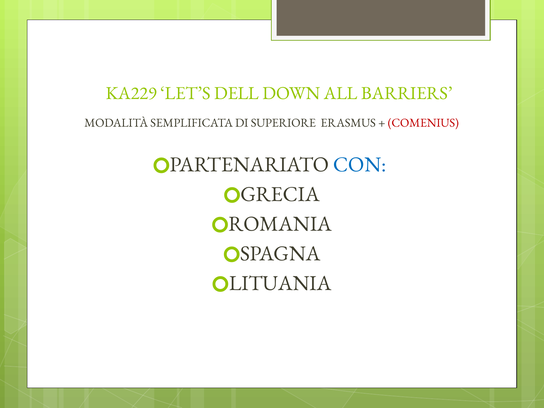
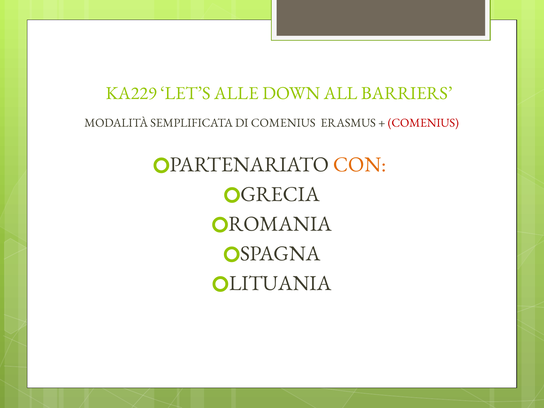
DELL: DELL -> ALLE
DI SUPERIORE: SUPERIORE -> COMENIUS
CON colour: blue -> orange
